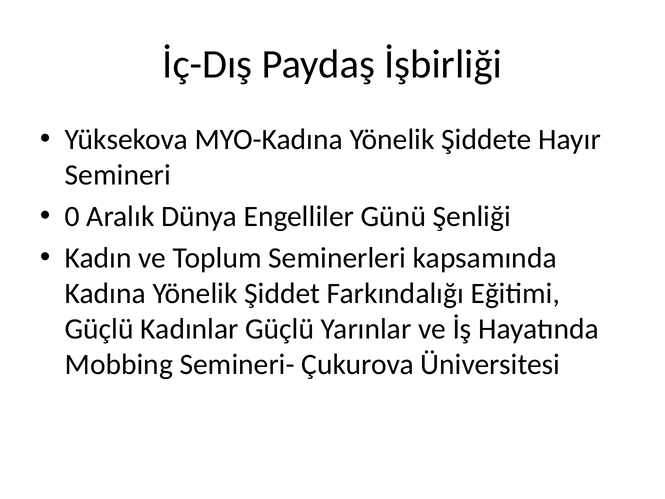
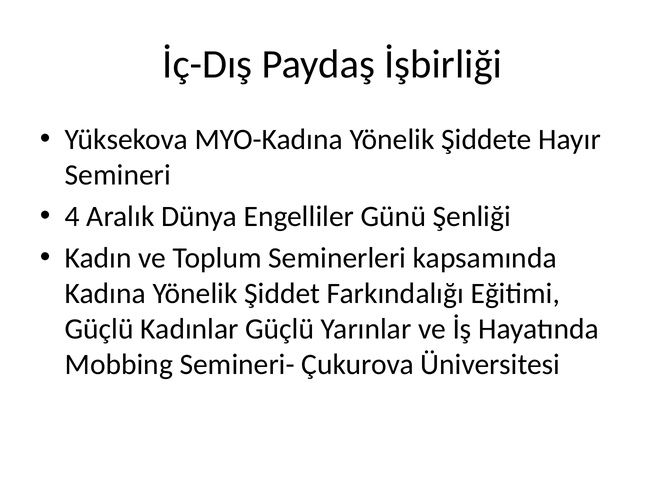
0: 0 -> 4
